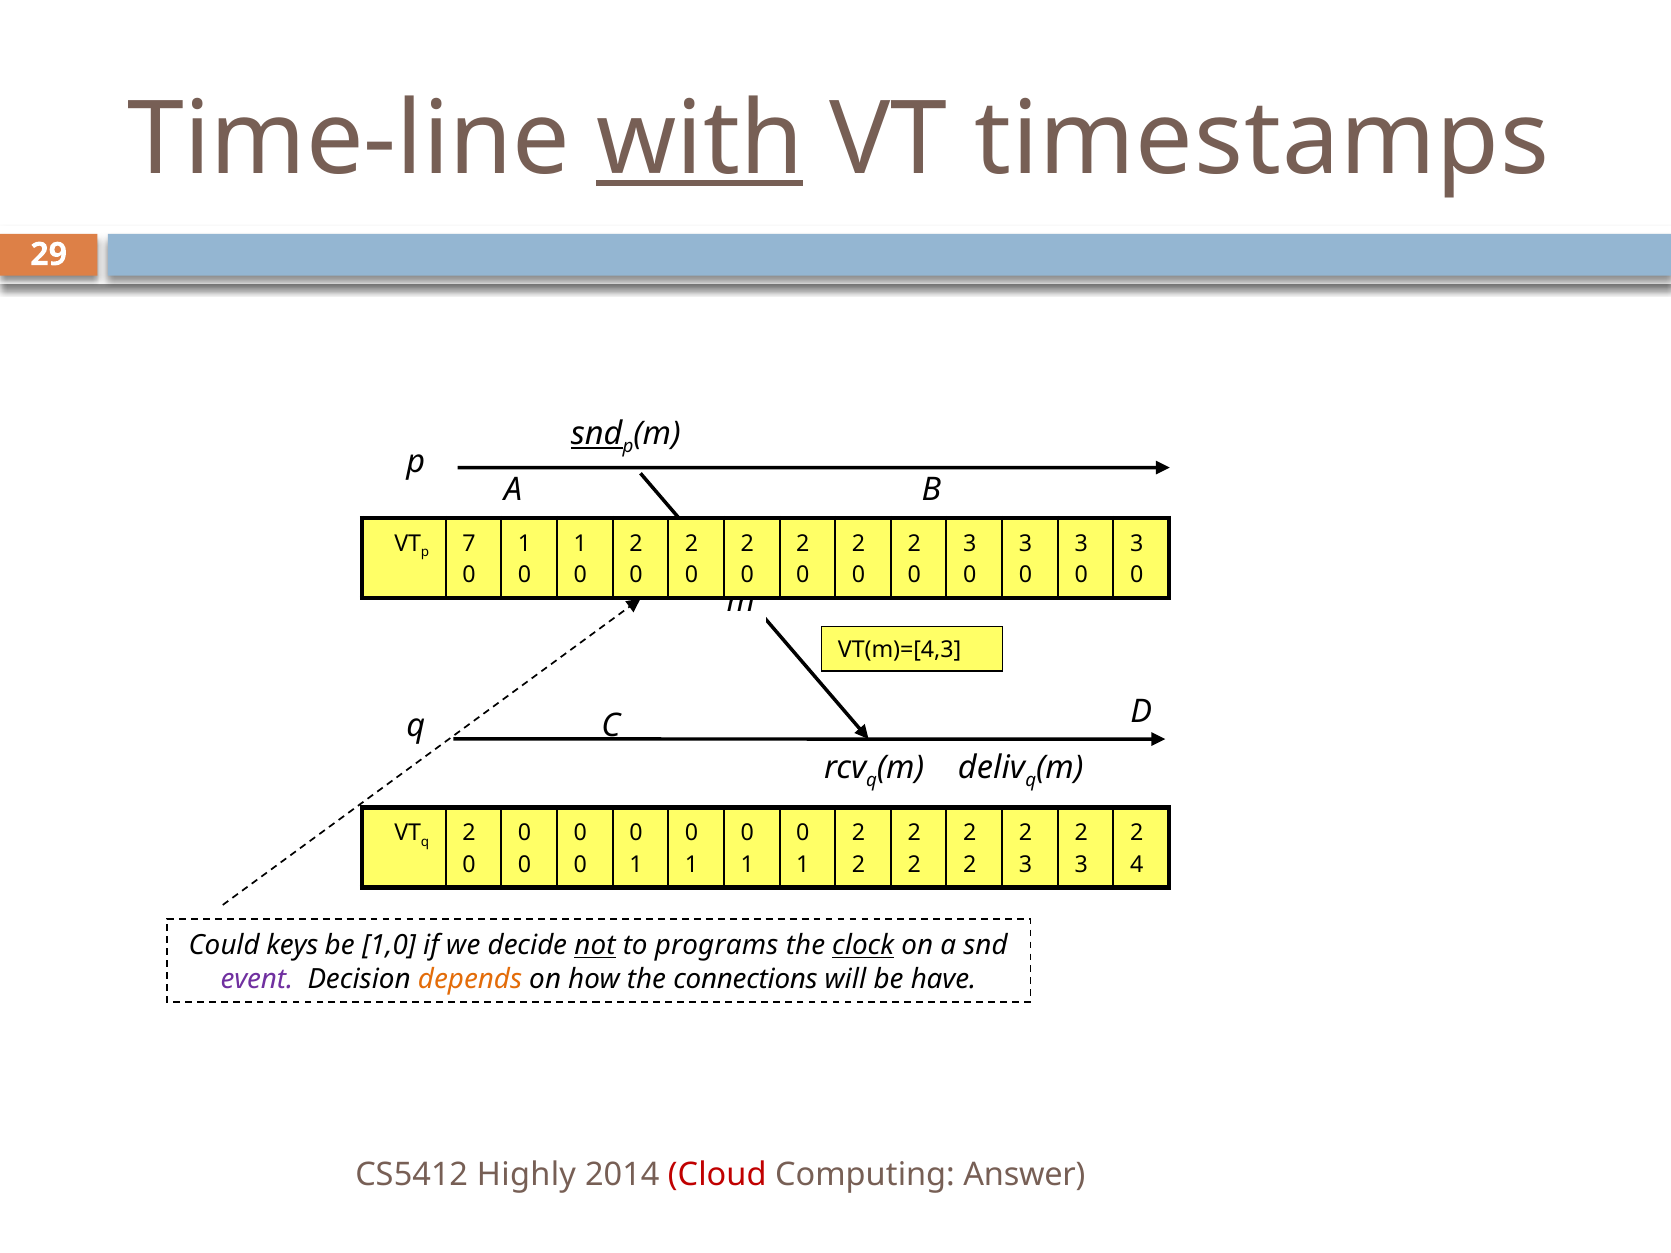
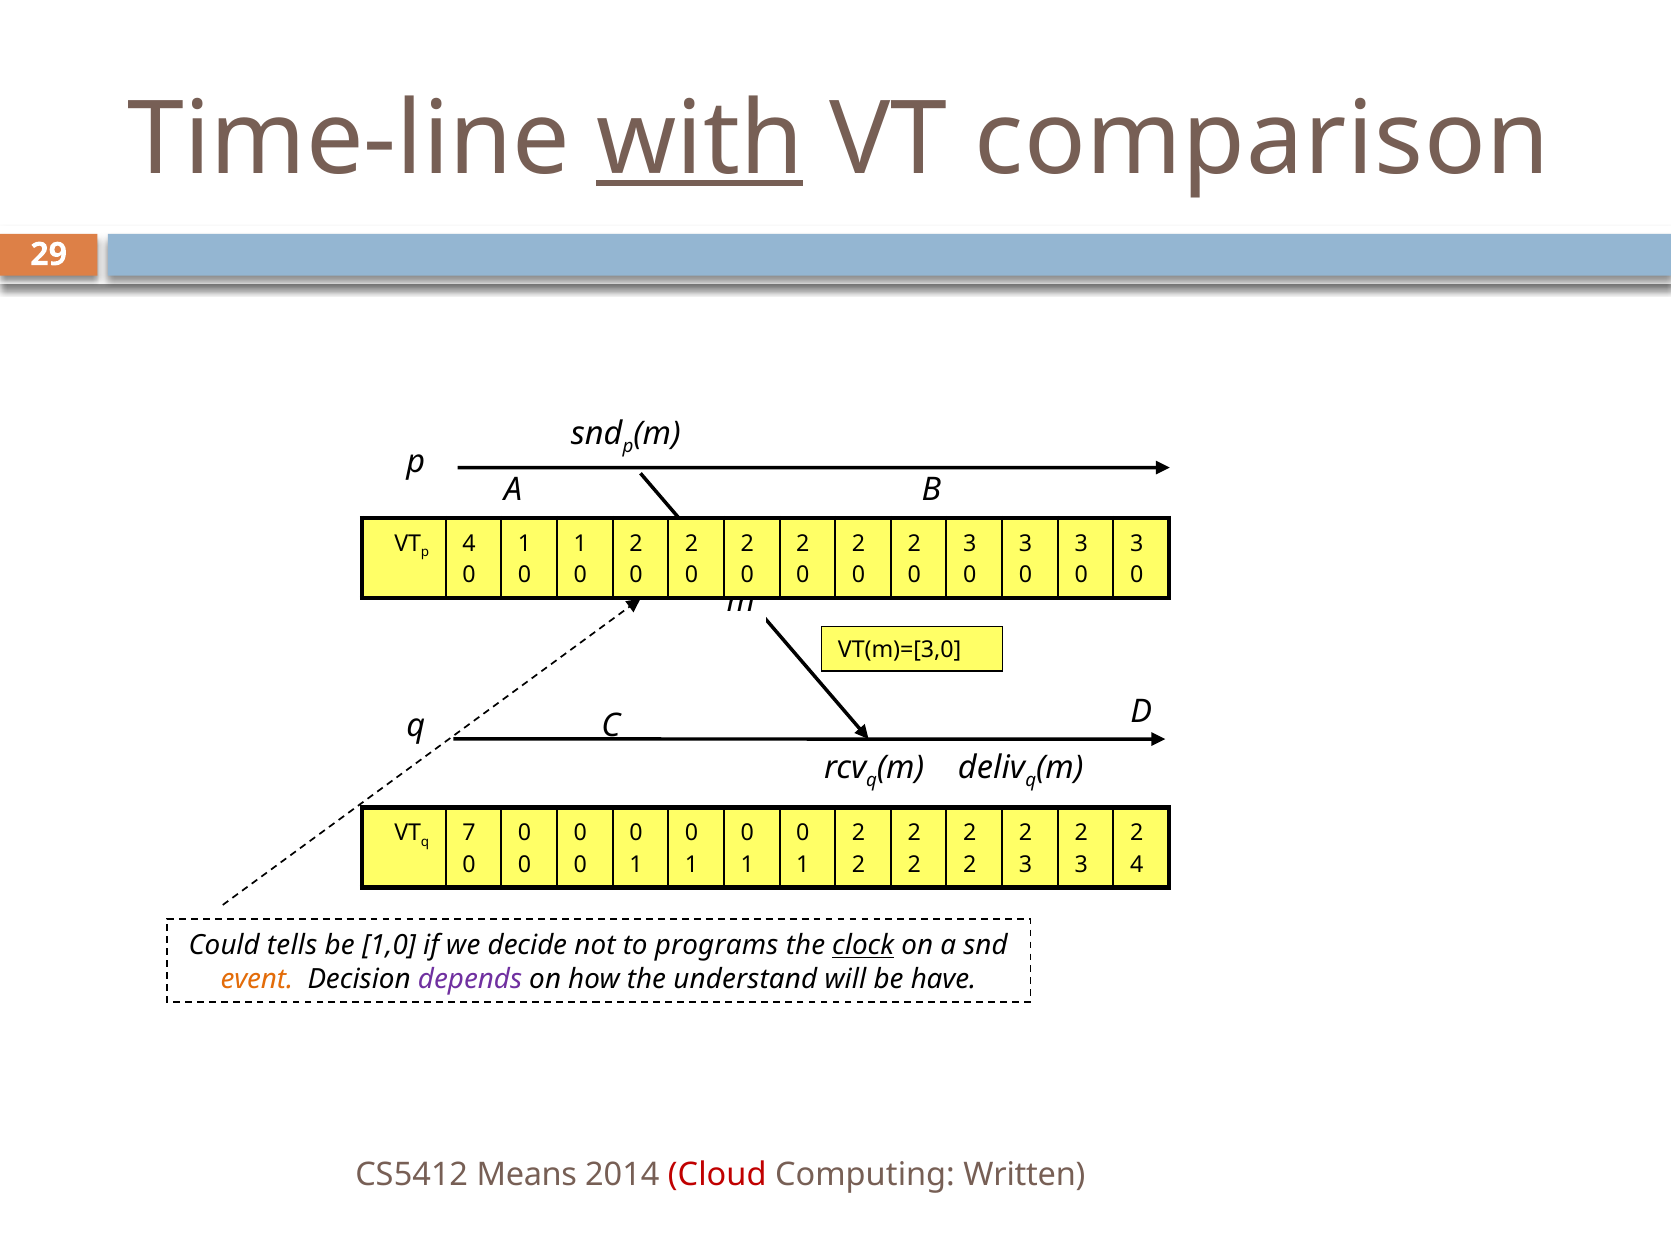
timestamps: timestamps -> comparison
snd at (597, 434) underline: present -> none
p 7: 7 -> 4
VT(m)=[4,3: VT(m)=[4,3 -> VT(m)=[3,0
q 2: 2 -> 7
keys: keys -> tells
not underline: present -> none
event colour: purple -> orange
depends colour: orange -> purple
connections: connections -> understand
Highly: Highly -> Means
Answer: Answer -> Written
